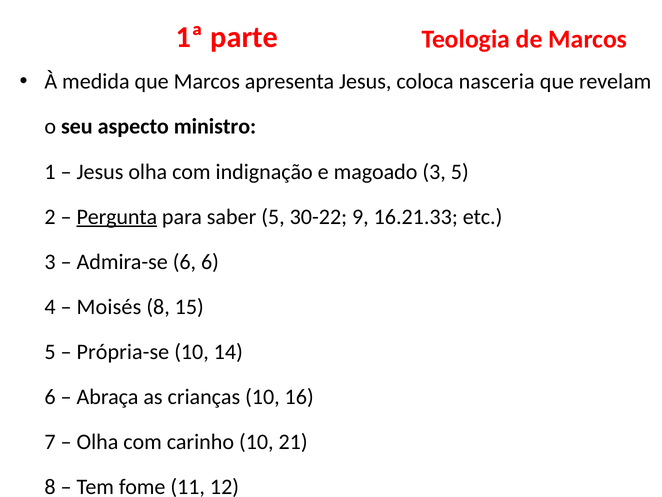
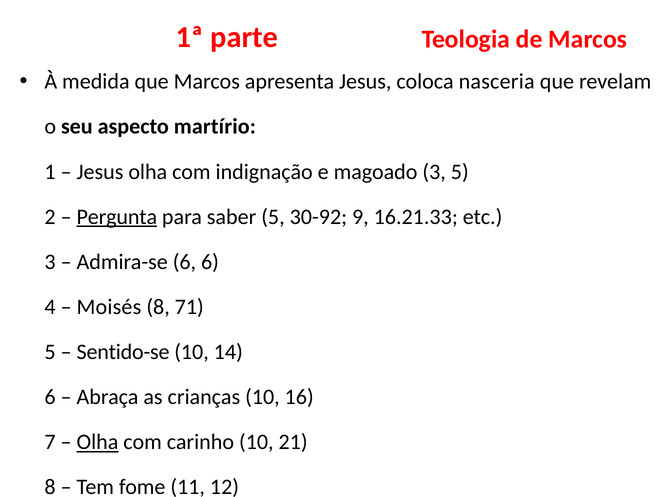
ministro: ministro -> martírio
30-22: 30-22 -> 30-92
15: 15 -> 71
Própria-se: Própria-se -> Sentido-se
Olha at (97, 442) underline: none -> present
